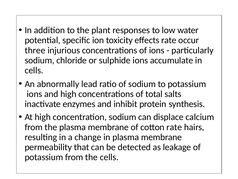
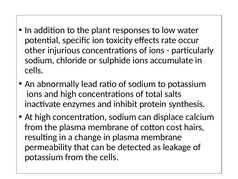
three: three -> other
cotton rate: rate -> cost
